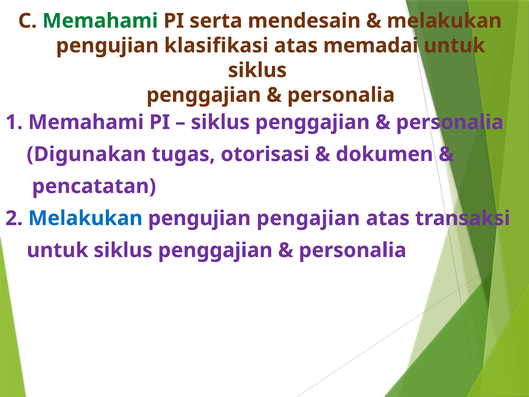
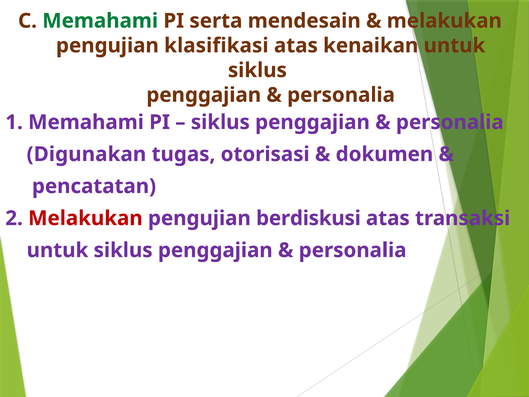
memadai: memadai -> kenaikan
Melakukan at (85, 218) colour: blue -> red
pengajian: pengajian -> berdiskusi
